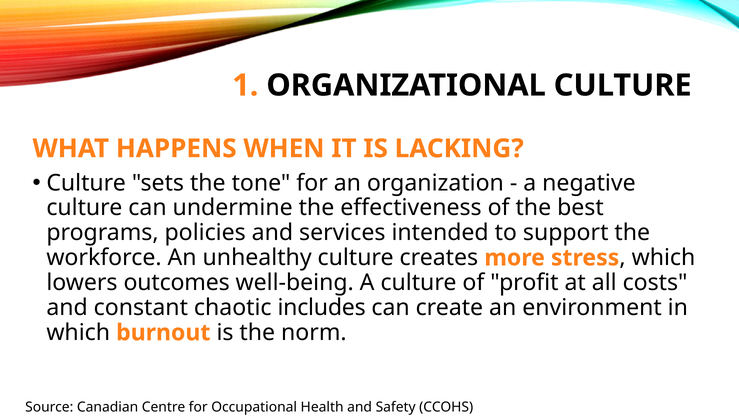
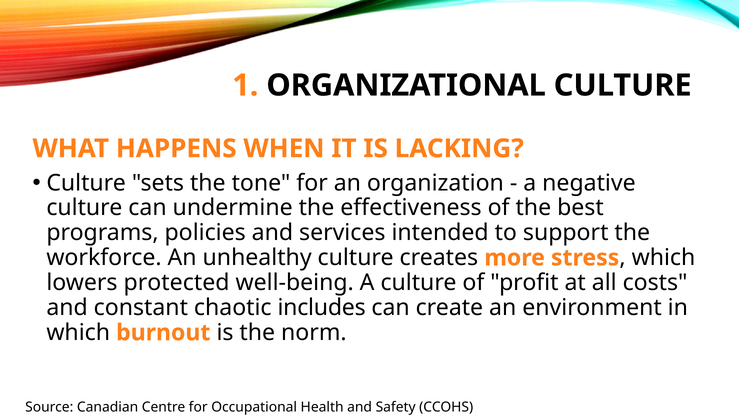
outcomes: outcomes -> protected
